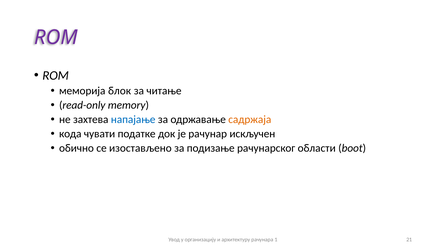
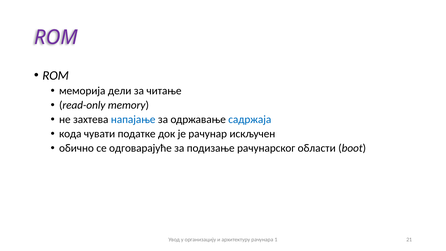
блок: блок -> дели
садржаја colour: orange -> blue
изостављено: изостављено -> одговарајуће
